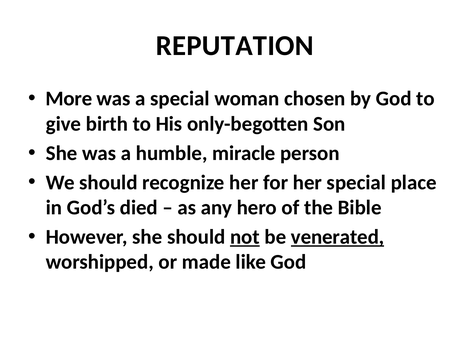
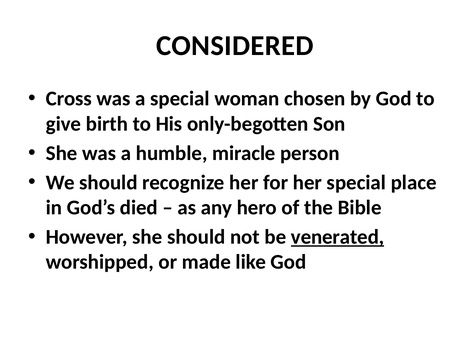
REPUTATION: REPUTATION -> CONSIDERED
More: More -> Cross
not underline: present -> none
